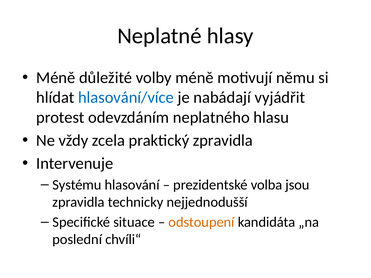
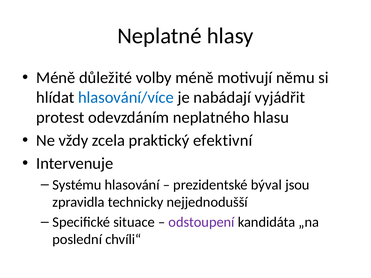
praktický zpravidla: zpravidla -> efektivní
volba: volba -> býval
odstoupení colour: orange -> purple
